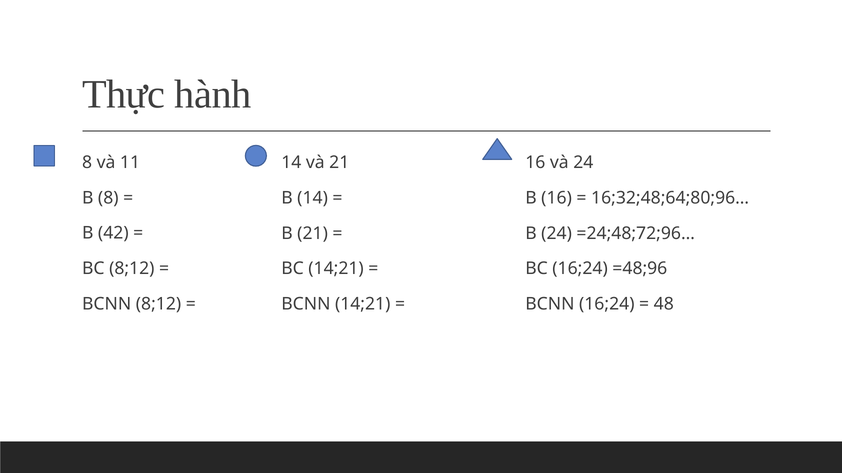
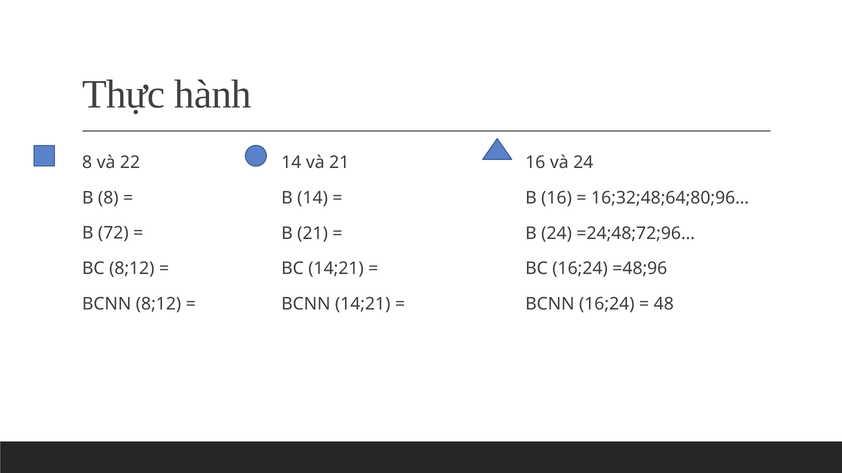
11: 11 -> 22
42: 42 -> 72
